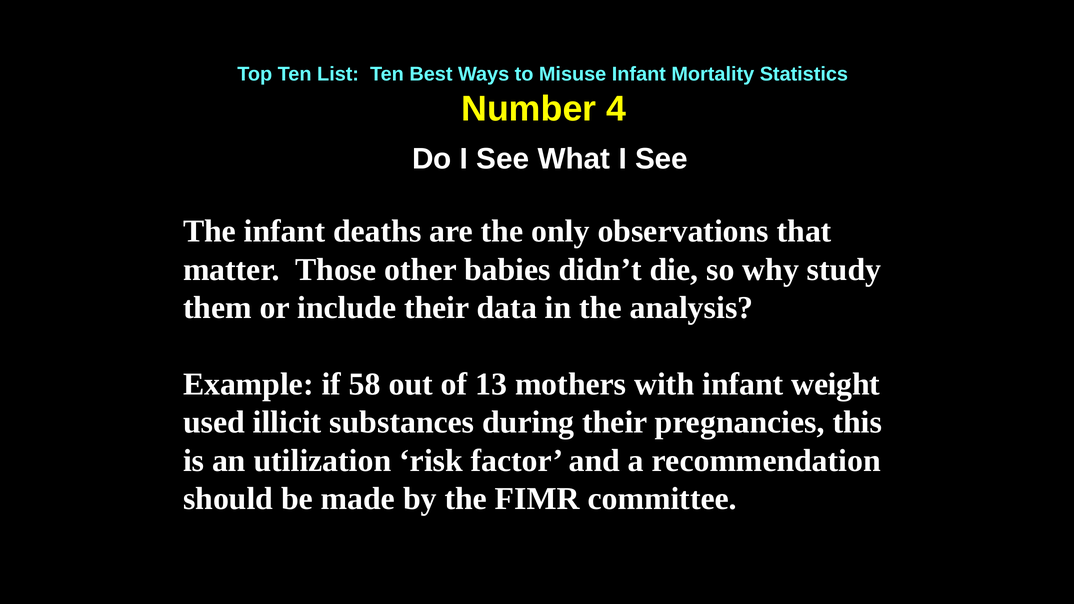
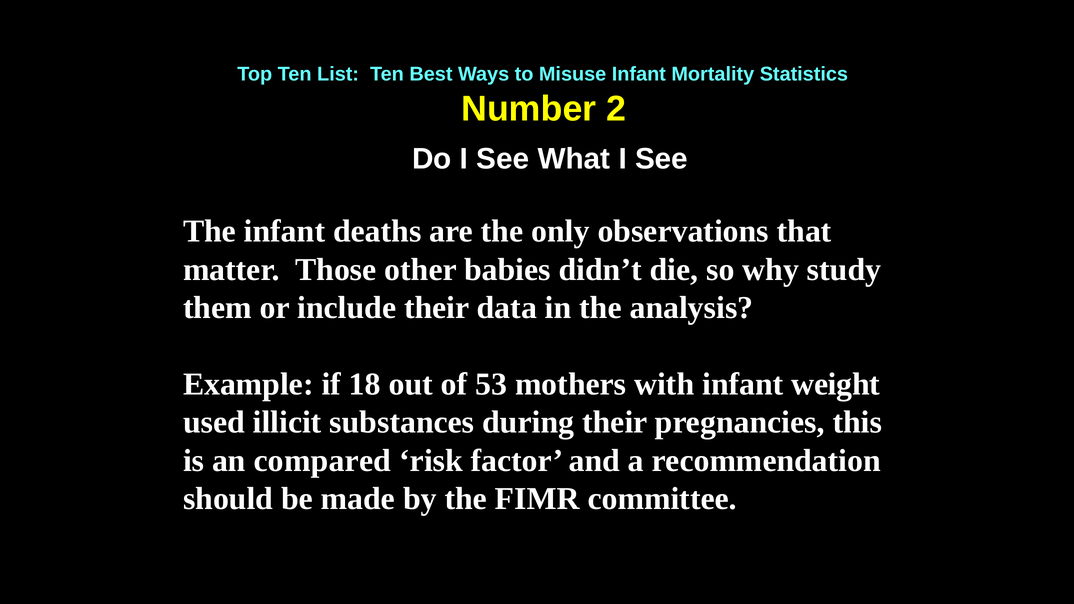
4: 4 -> 2
58: 58 -> 18
13: 13 -> 53
utilization: utilization -> compared
